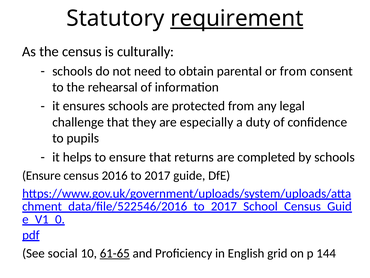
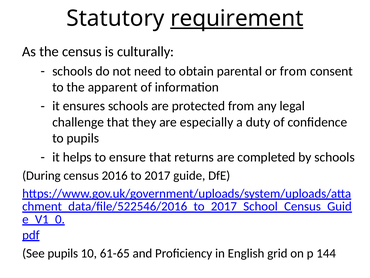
rehearsal: rehearsal -> apparent
Ensure at (41, 175): Ensure -> During
See social: social -> pupils
61-65 underline: present -> none
